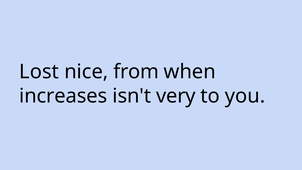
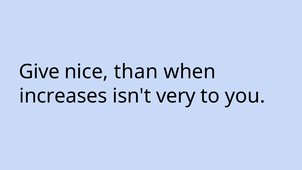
Lost: Lost -> Give
from: from -> than
